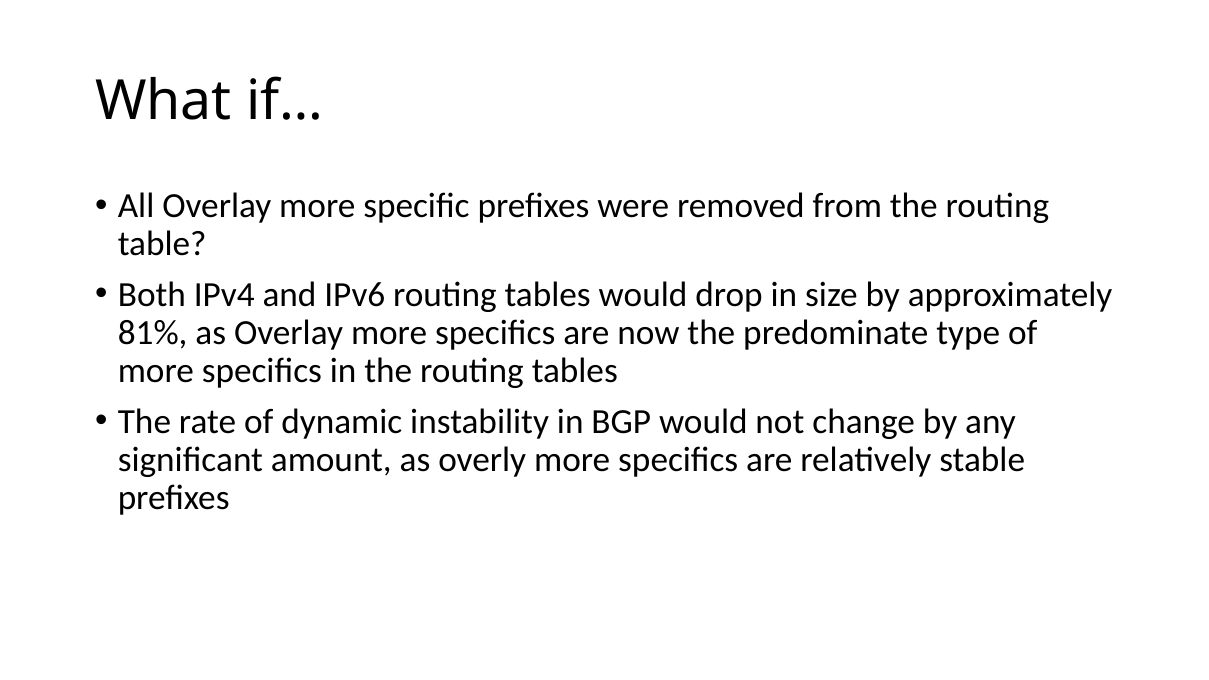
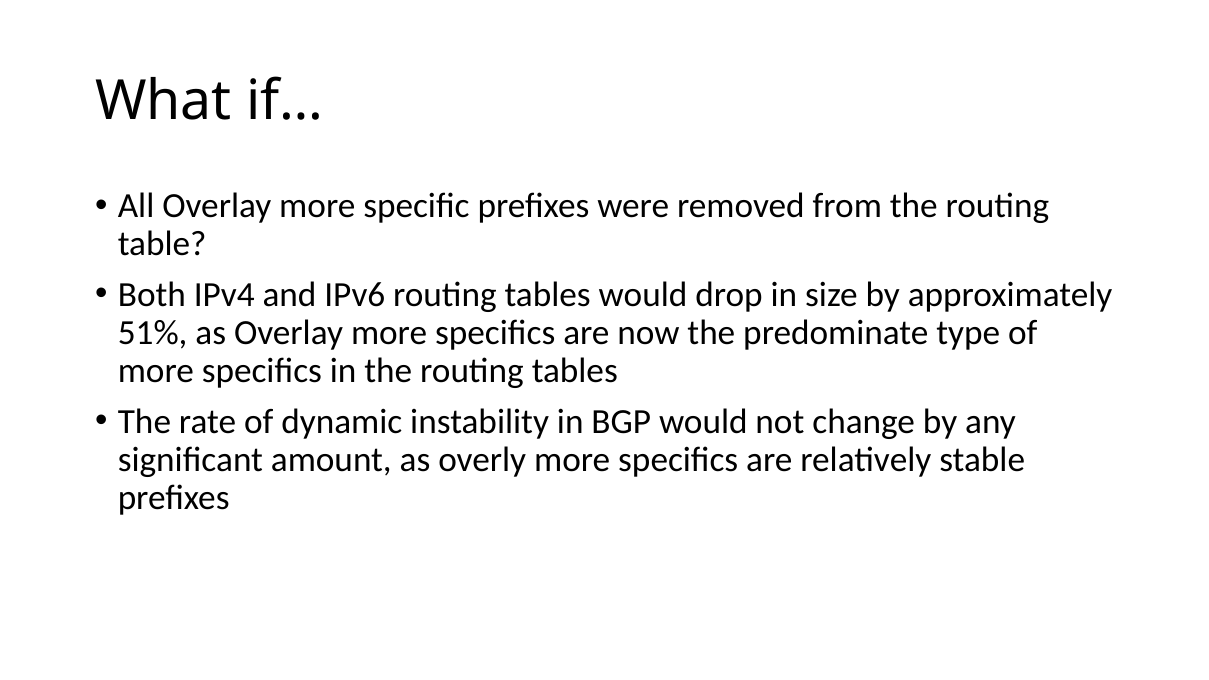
81%: 81% -> 51%
